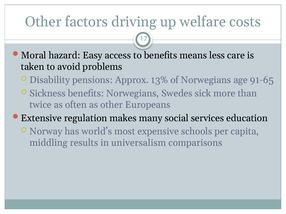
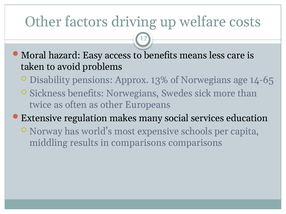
91-65: 91-65 -> 14-65
in universalism: universalism -> comparisons
